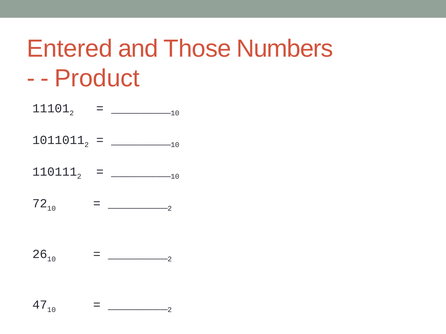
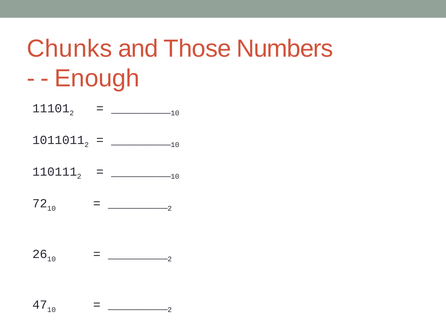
Entered: Entered -> Chunks
Product: Product -> Enough
